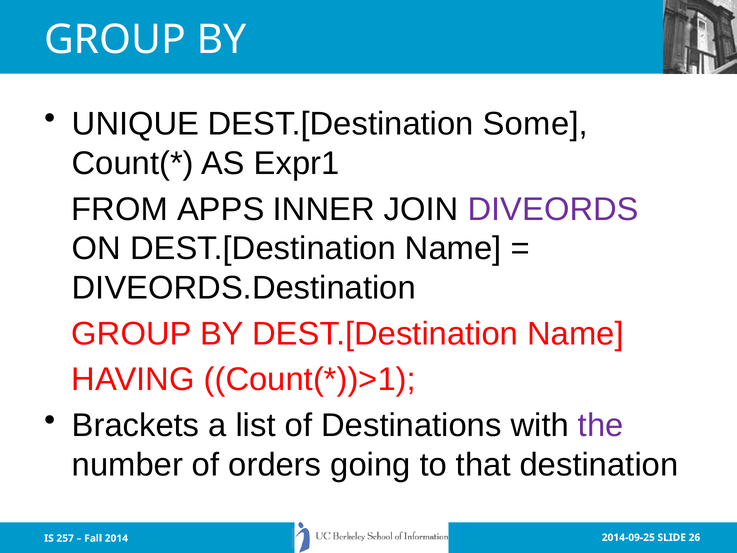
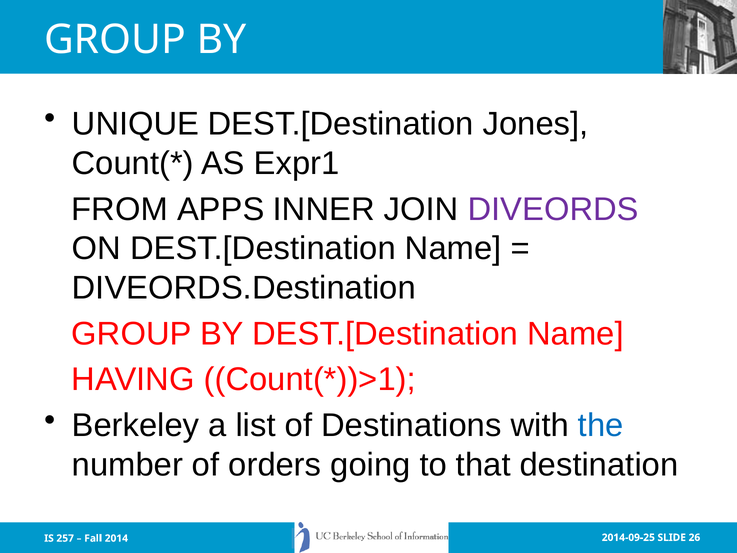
Some: Some -> Jones
Brackets: Brackets -> Berkeley
the colour: purple -> blue
